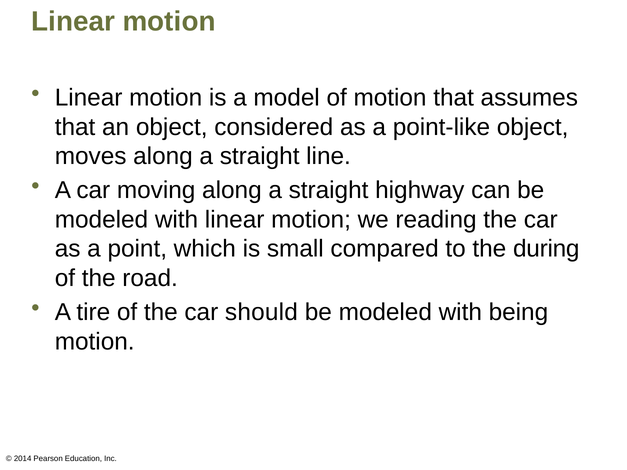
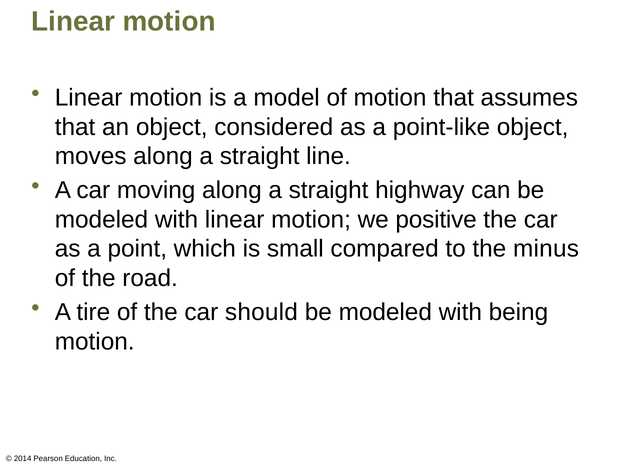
reading: reading -> positive
during: during -> minus
